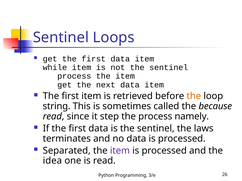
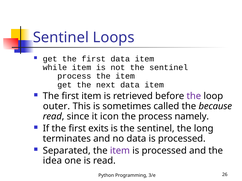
the at (194, 96) colour: orange -> purple
string: string -> outer
step: step -> icon
If the first data: data -> exits
laws: laws -> long
